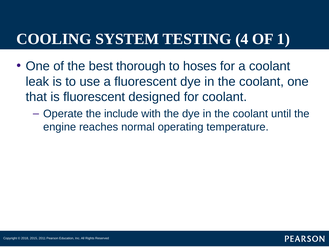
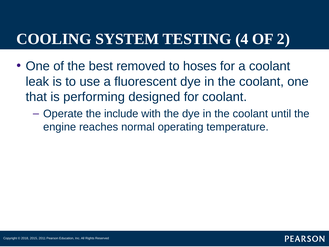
1: 1 -> 2
thorough: thorough -> removed
is fluorescent: fluorescent -> performing
